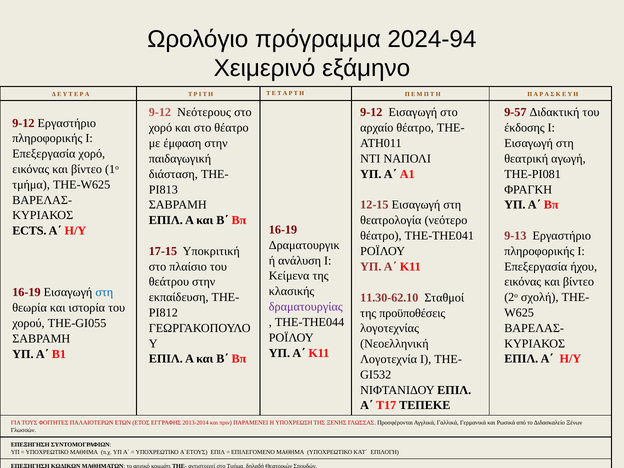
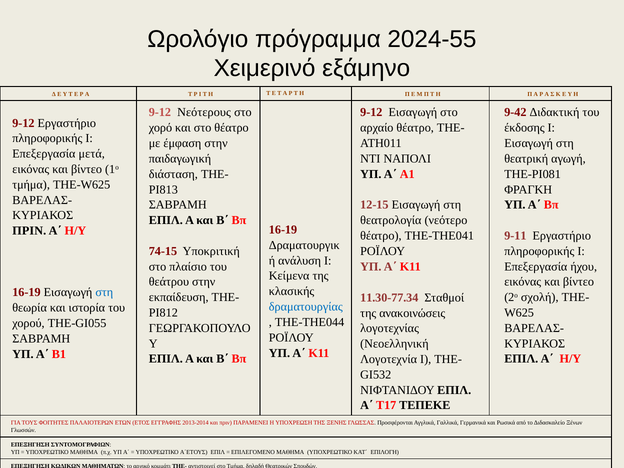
2024-94: 2024-94 -> 2024-55
9-57: 9-57 -> 9-42
Επεξεργασία χορό: χορό -> μετά
ECTS at (29, 231): ECTS -> ΠΡΙΝ
9-13: 9-13 -> 9-11
17-15: 17-15 -> 74-15
11.30-62.10: 11.30-62.10 -> 11.30-77.34
δραματουργίας colour: purple -> blue
προϋποθέσεις: προϋποθέσεις -> ανακοινώσεις
